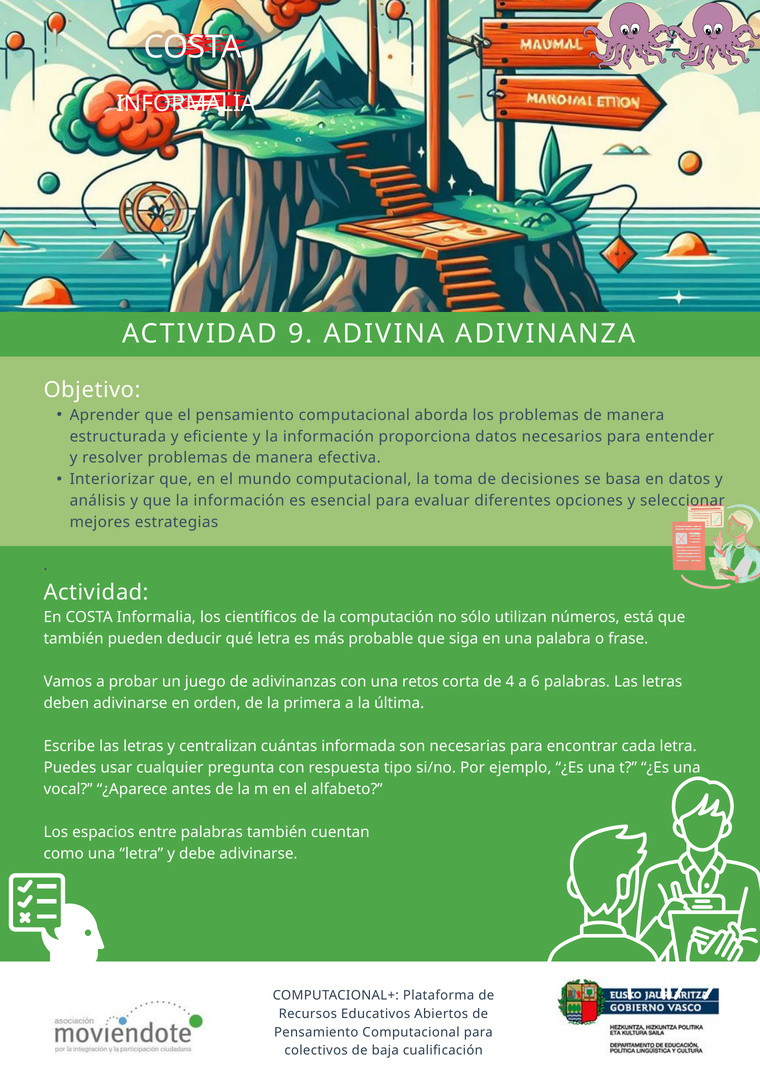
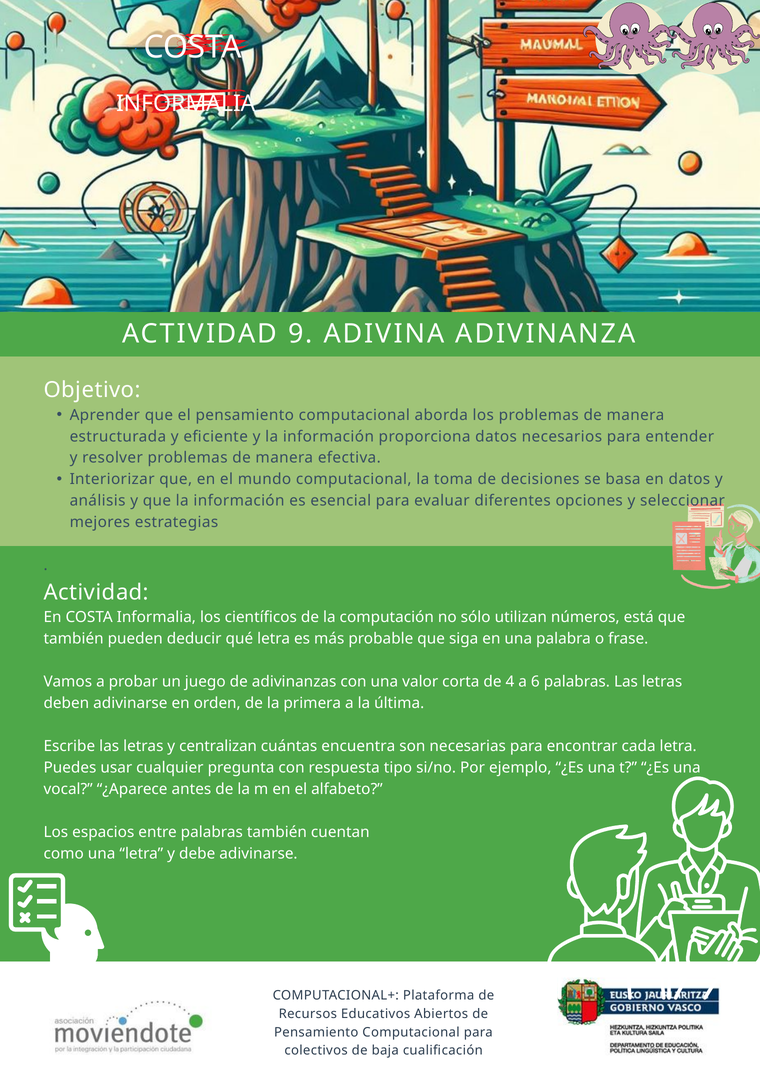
retos: retos -> valor
informada: informada -> encuentra
